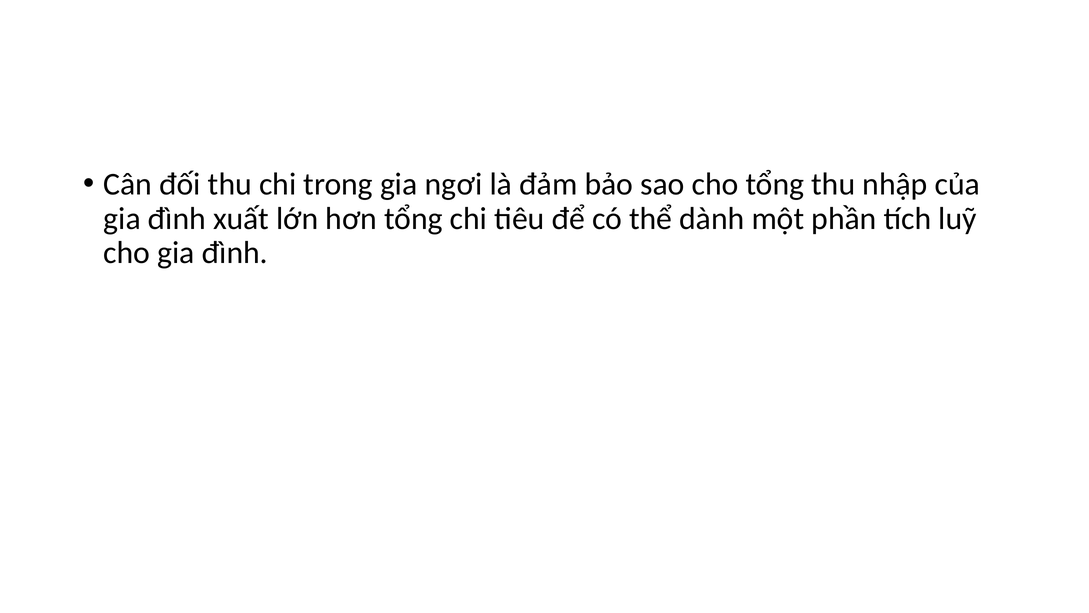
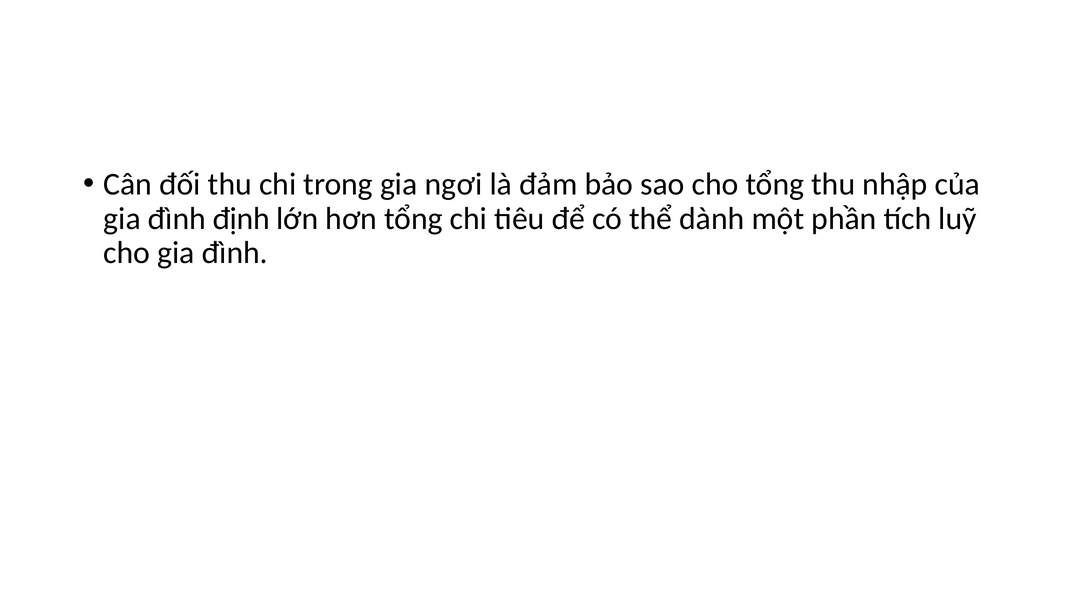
xuất: xuất -> định
